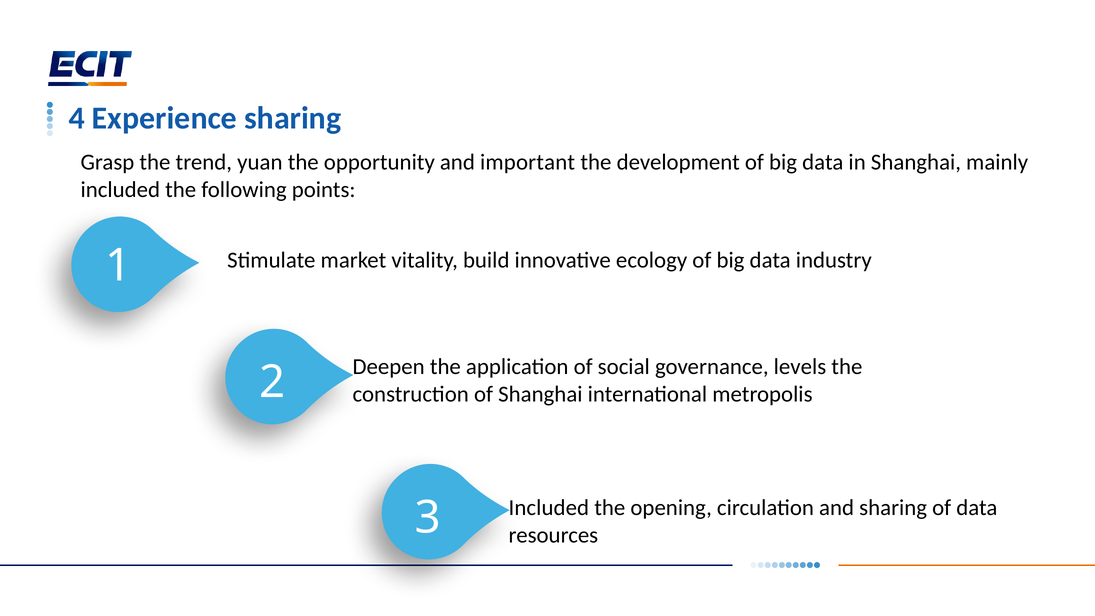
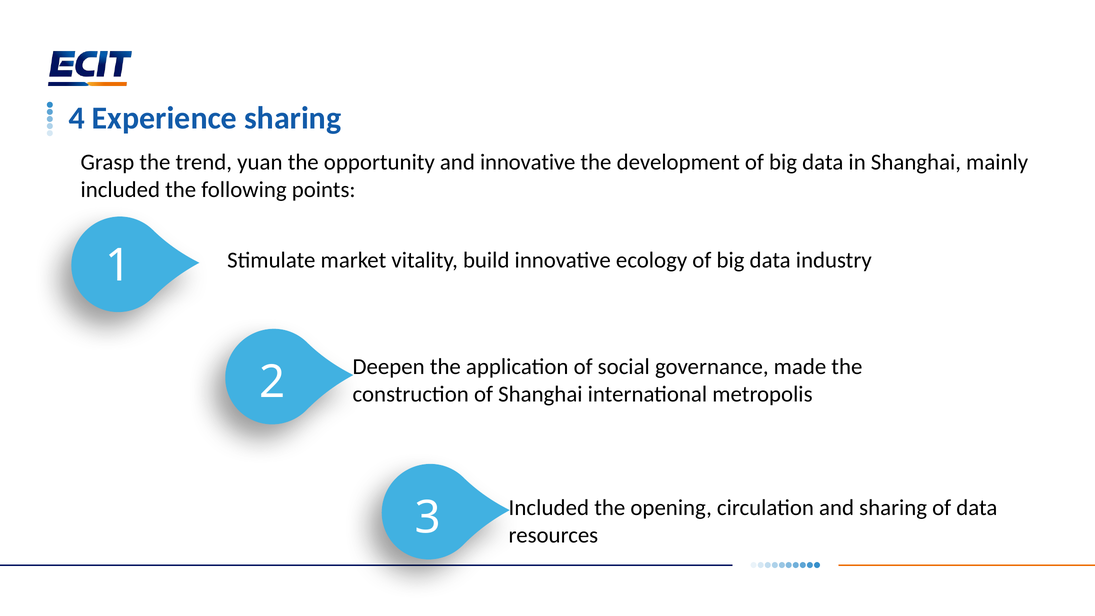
and important: important -> innovative
levels: levels -> made
